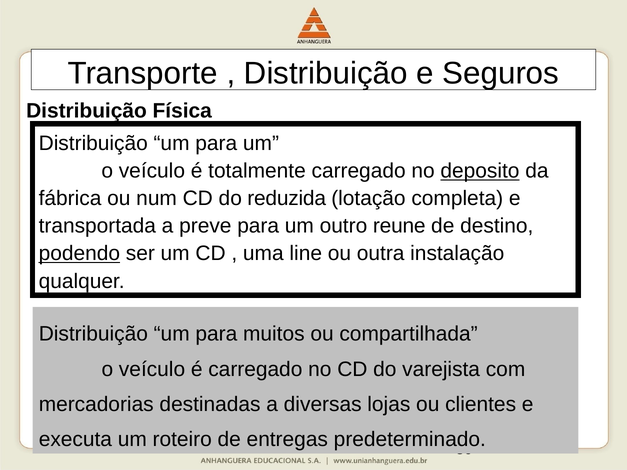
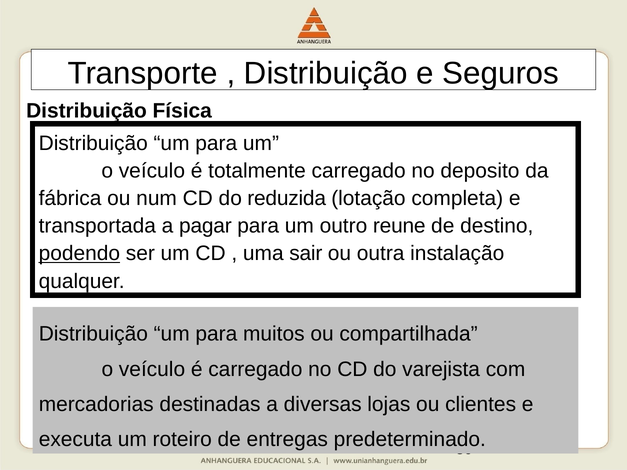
deposito underline: present -> none
preve: preve -> pagar
line: line -> sair
